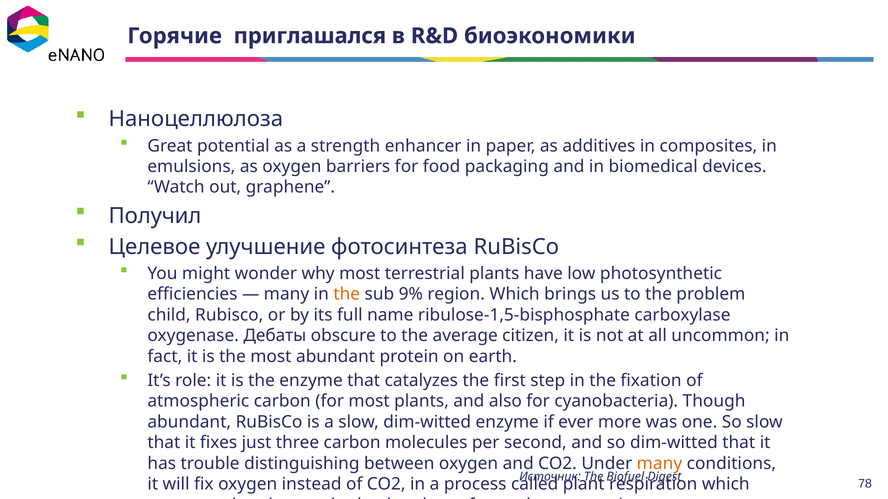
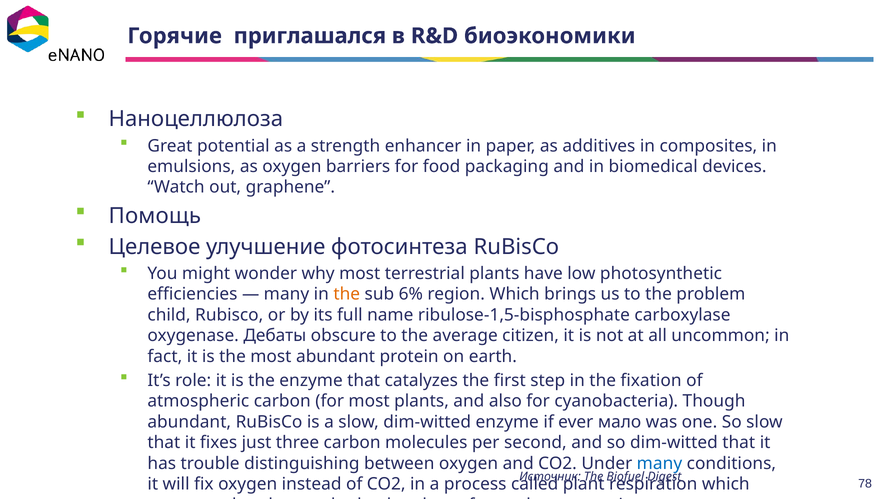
Получил: Получил -> Помощь
9%: 9% -> 6%
more: more -> мало
many at (659, 464) colour: orange -> blue
